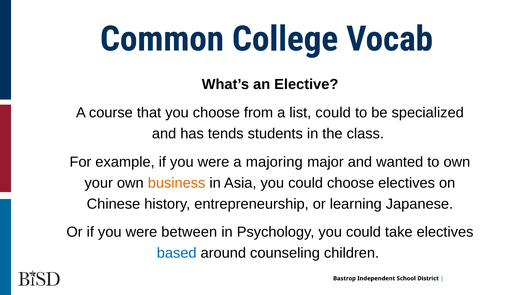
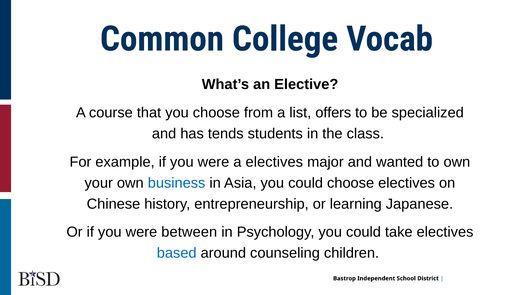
list could: could -> offers
a majoring: majoring -> electives
business colour: orange -> blue
